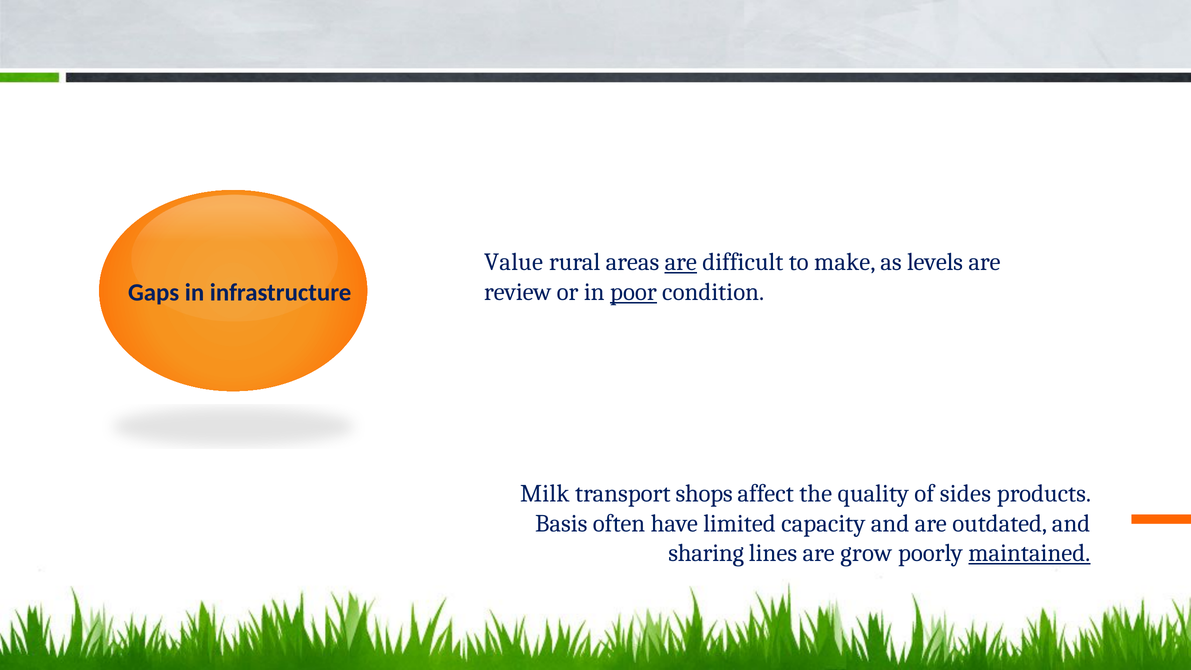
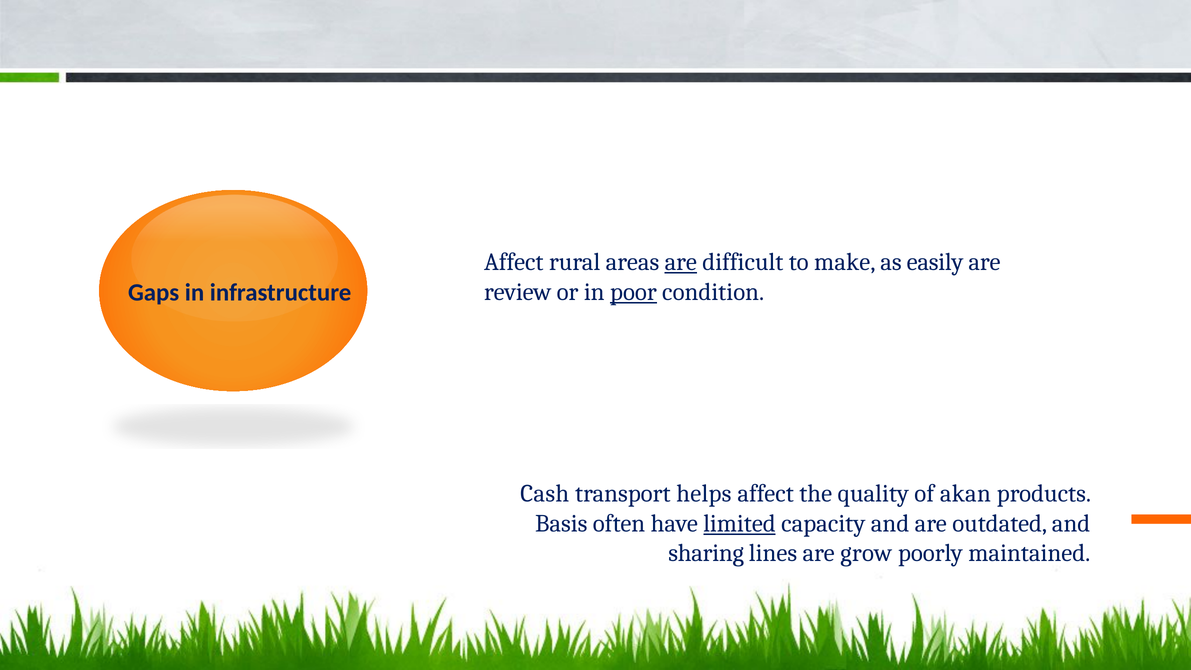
Value at (514, 262): Value -> Affect
levels: levels -> easily
Milk: Milk -> Cash
shops: shops -> helps
sides: sides -> akan
limited underline: none -> present
maintained underline: present -> none
